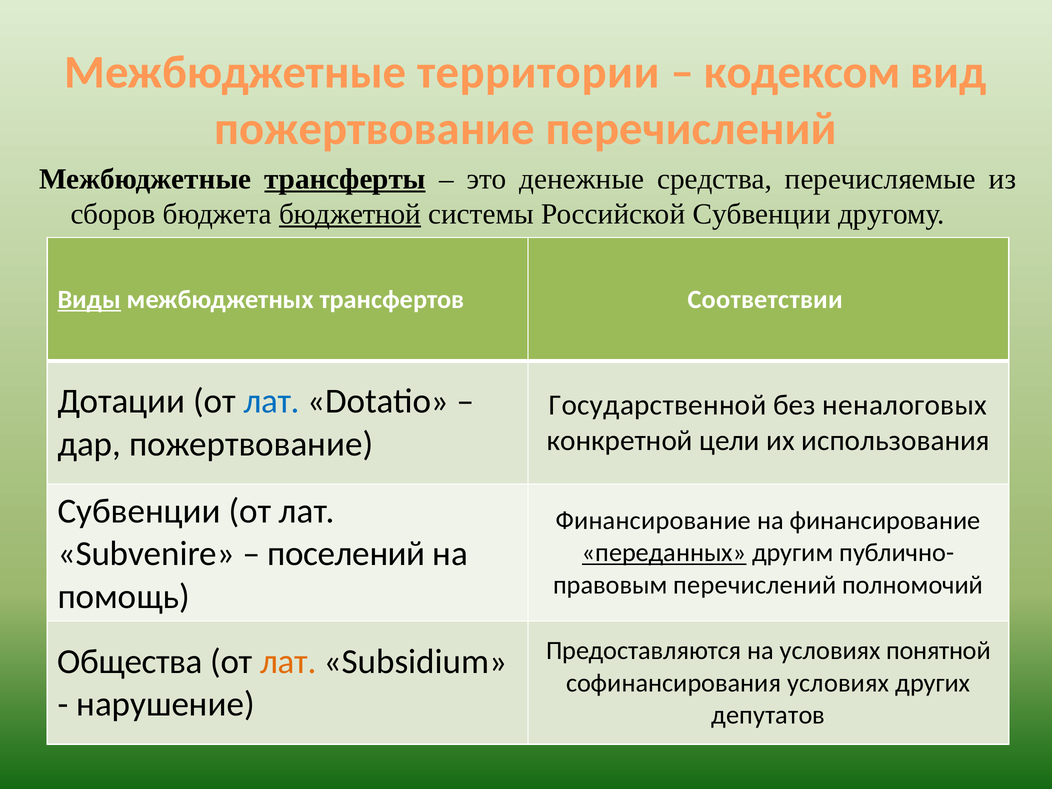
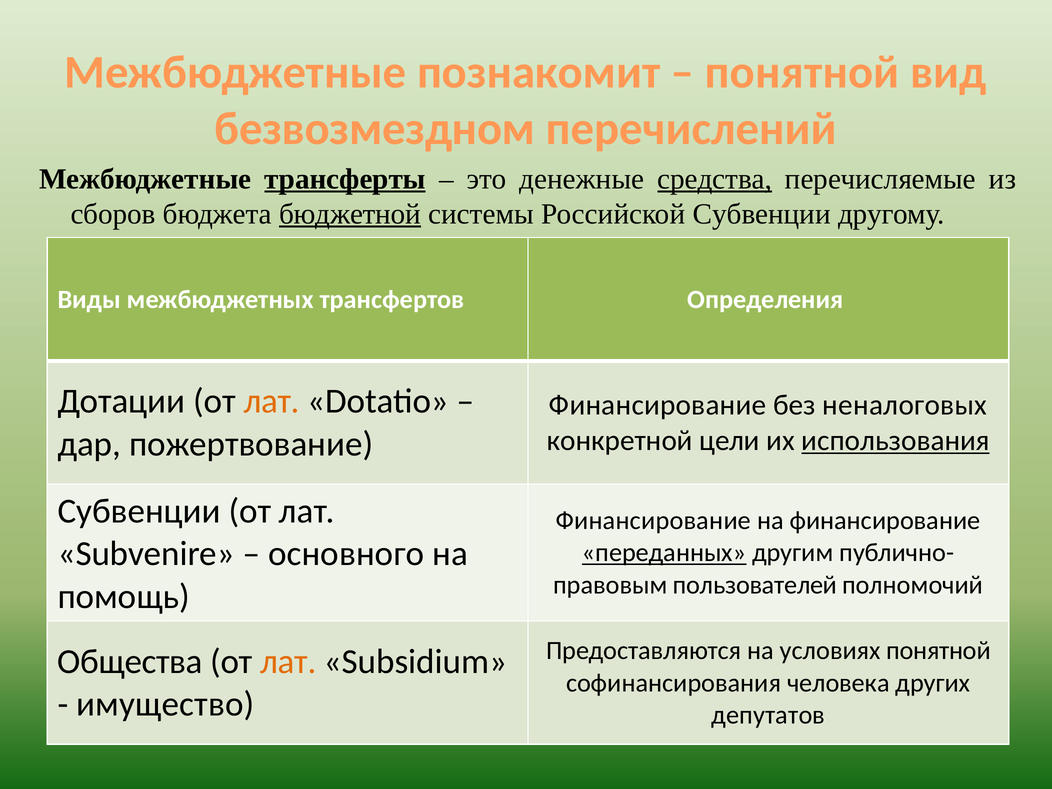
территории: территории -> познакомит
кодексом at (802, 73): кодексом -> понятной
пожертвование at (375, 129): пожертвование -> безвозмездном
средства underline: none -> present
Виды underline: present -> none
Соответствии: Соответствии -> Определения
лат at (272, 401) colour: blue -> orange
Государственной at (658, 405): Государственной -> Финансирование
использования underline: none -> present
поселений: поселений -> основного
перечислений at (755, 585): перечислений -> пользователей
софинансирования условиях: условиях -> человека
нарушение: нарушение -> имущество
